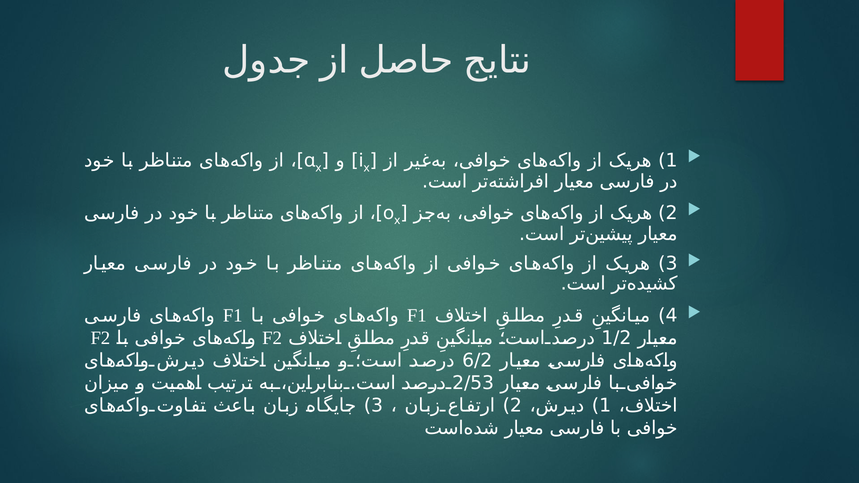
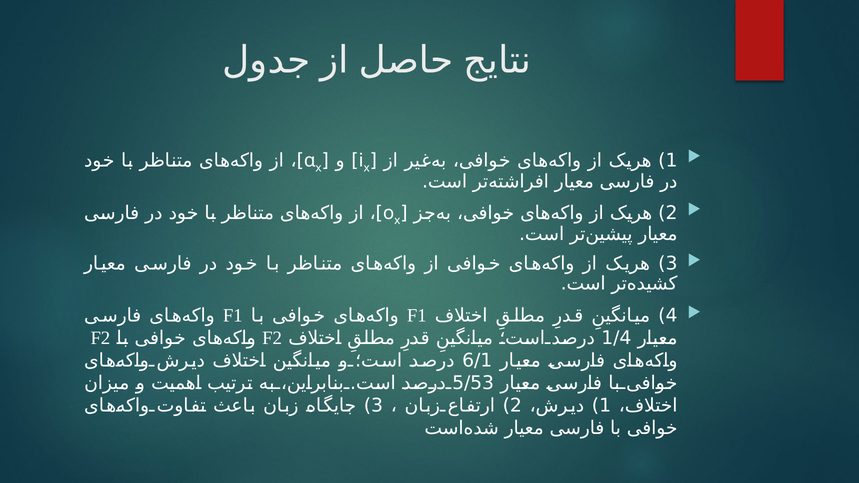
1/2: 1/2 -> 1/4
6/2: 6/2 -> 6/1
2/53: 2/53 -> 5/53
